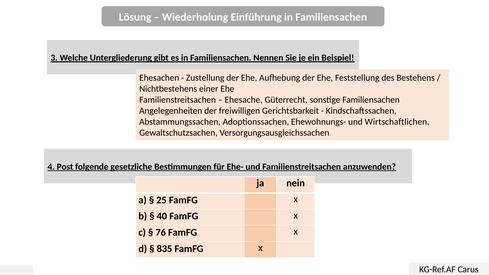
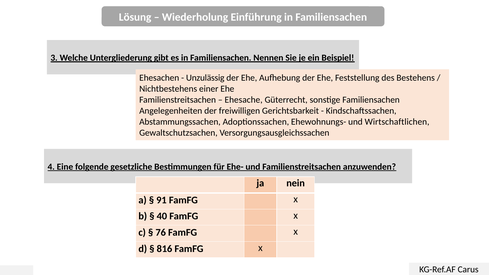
Zustellung: Zustellung -> Unzulässig
Post: Post -> Eine
25: 25 -> 91
835: 835 -> 816
